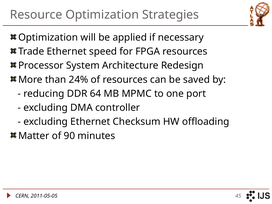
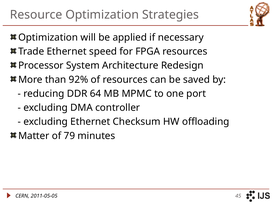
24%: 24% -> 92%
90: 90 -> 79
